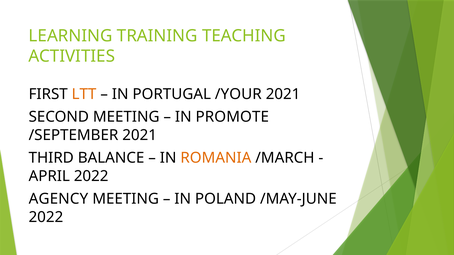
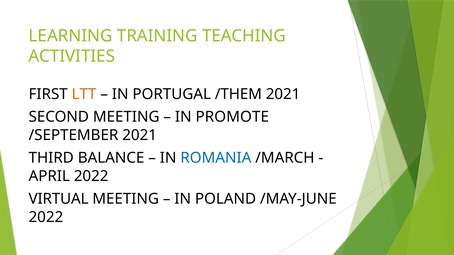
/YOUR: /YOUR -> /THEM
ROMANIA colour: orange -> blue
AGENCY: AGENCY -> VIRTUAL
